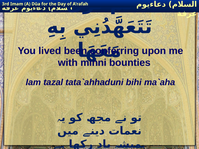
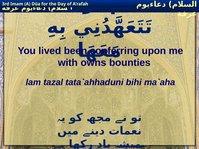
minni: minni -> owns
